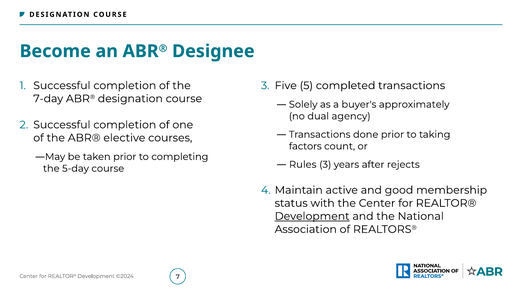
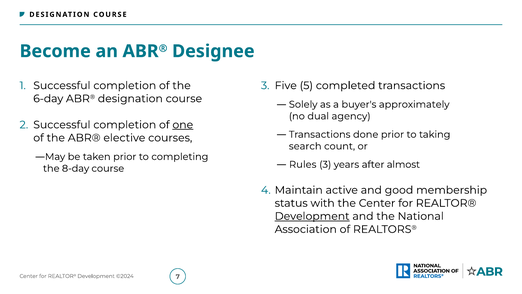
7-day: 7-day -> 6-day
one underline: none -> present
factors: factors -> search
rejects: rejects -> almost
5-day: 5-day -> 8-day
